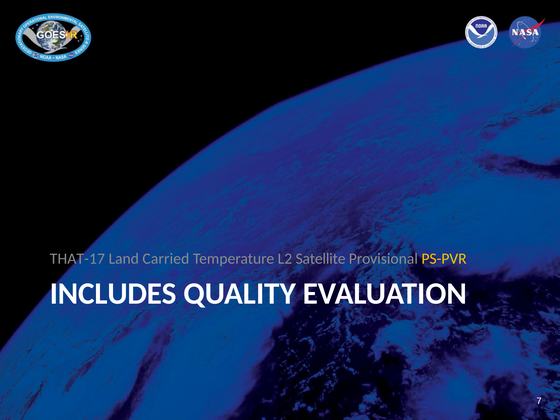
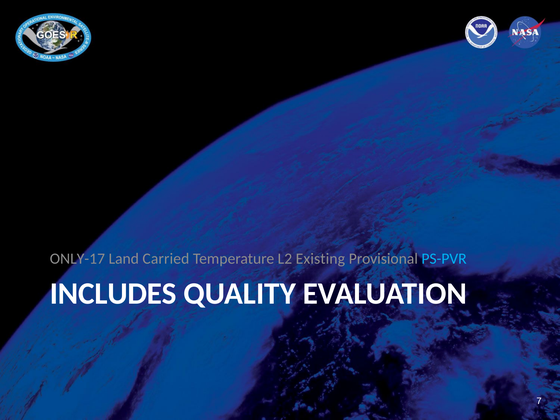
THAT-17: THAT-17 -> ONLY-17
Satellite: Satellite -> Existing
PS-PVR colour: yellow -> light blue
